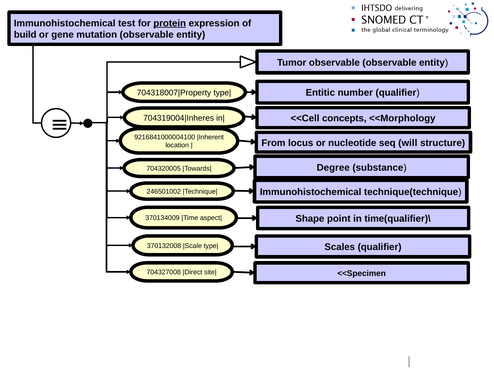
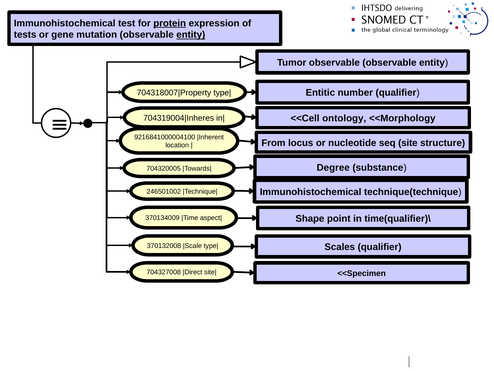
build: build -> tests
entity at (191, 35) underline: none -> present
concepts: concepts -> ontology
will: will -> site
